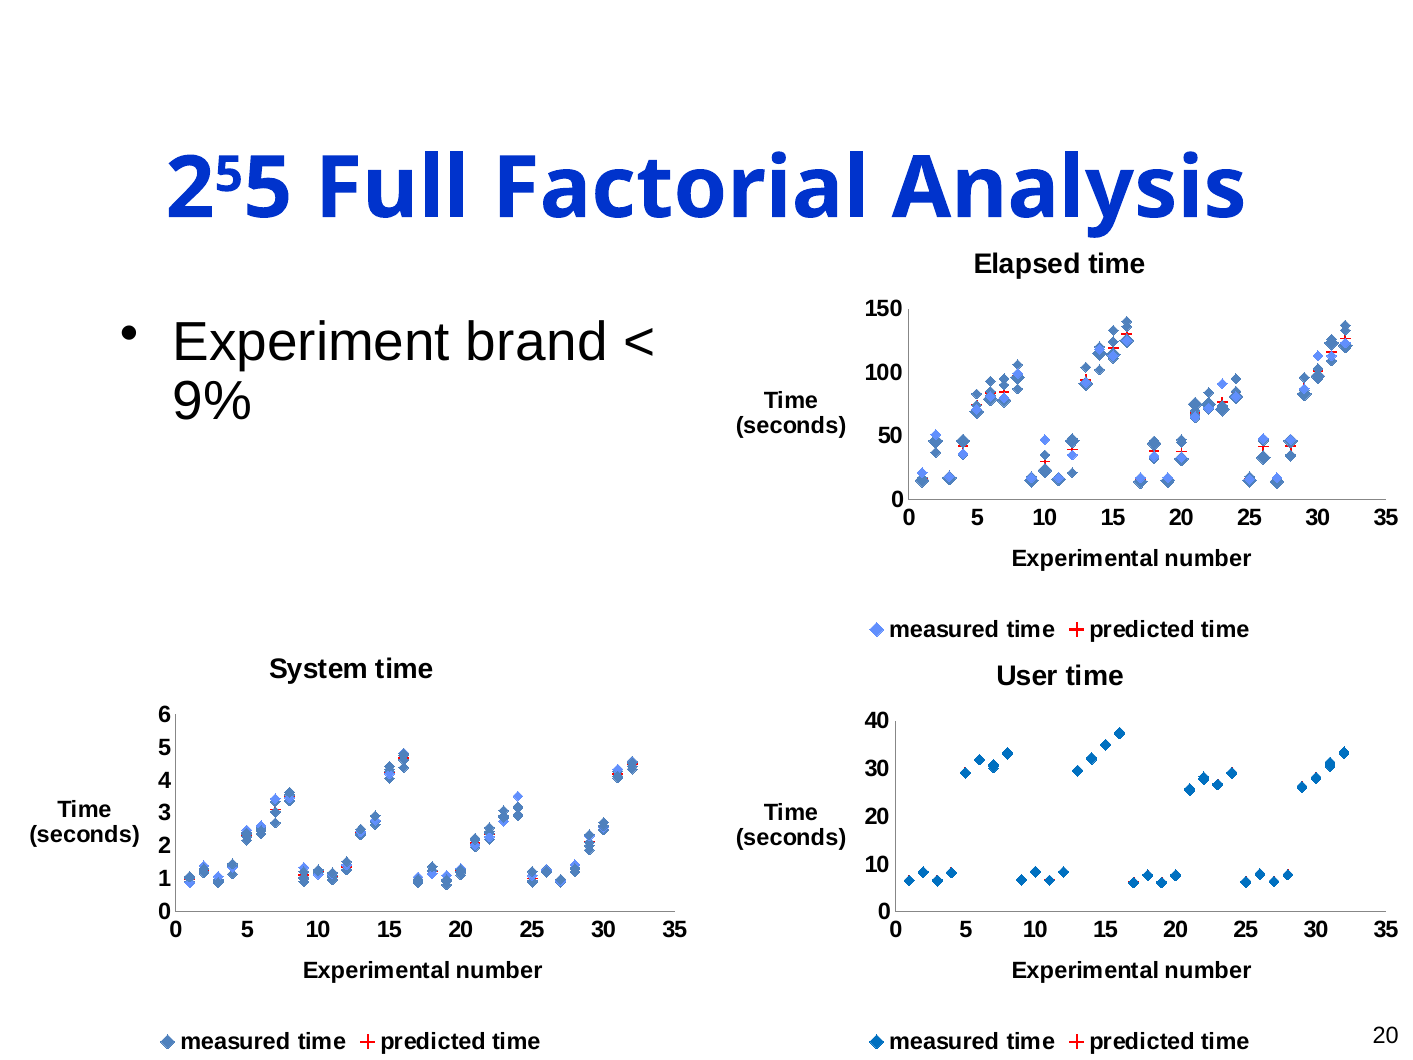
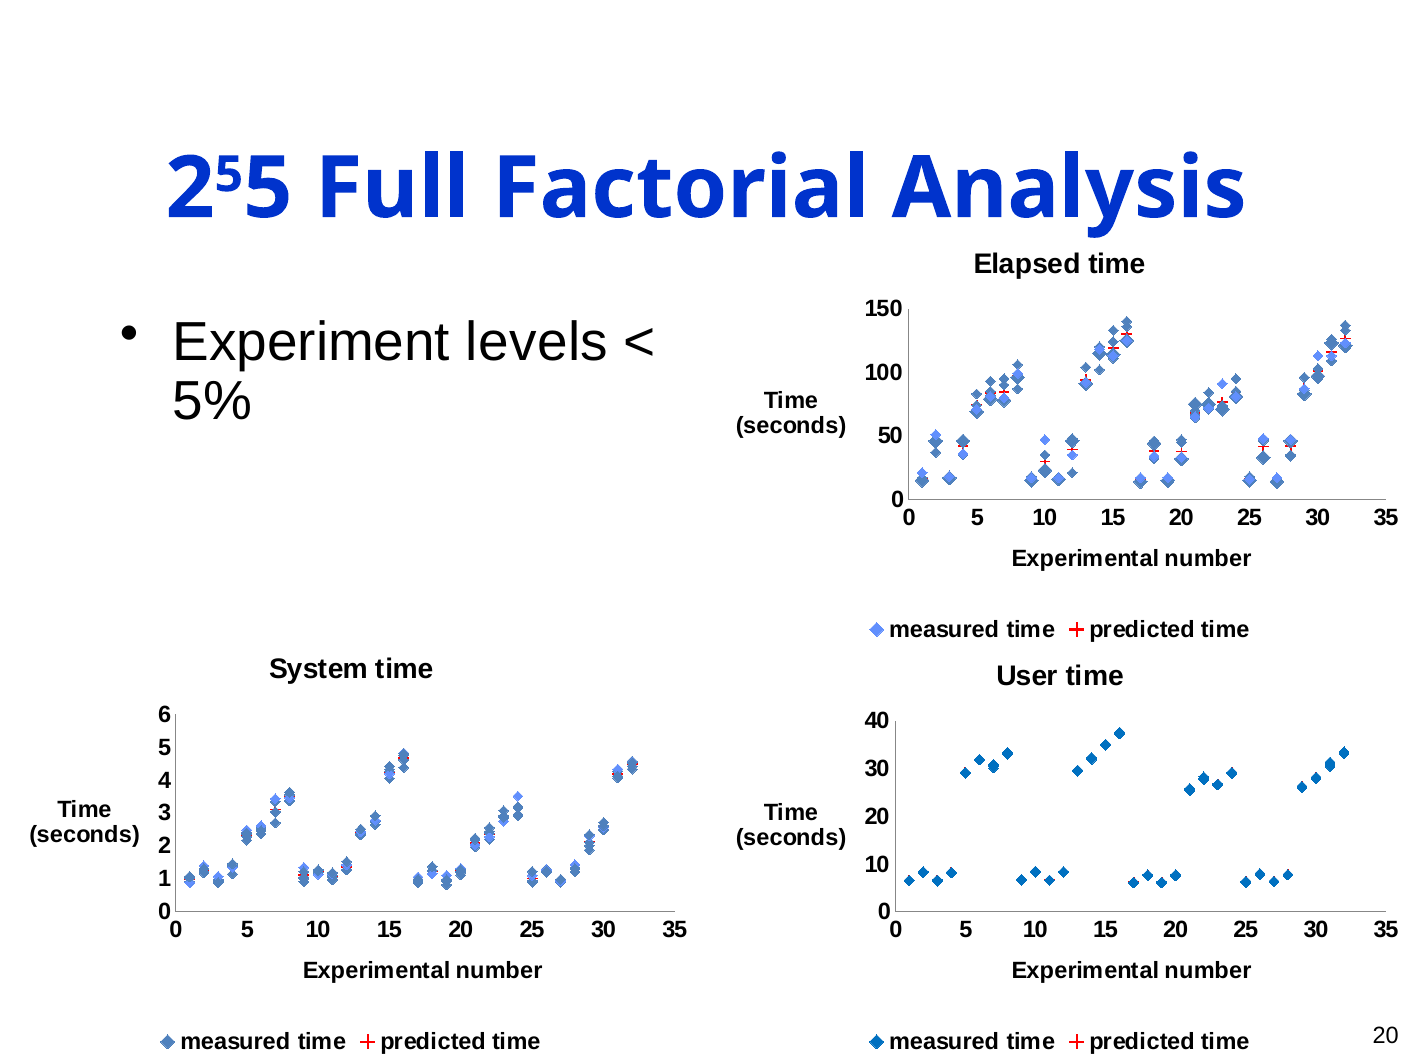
brand: brand -> levels
9%: 9% -> 5%
